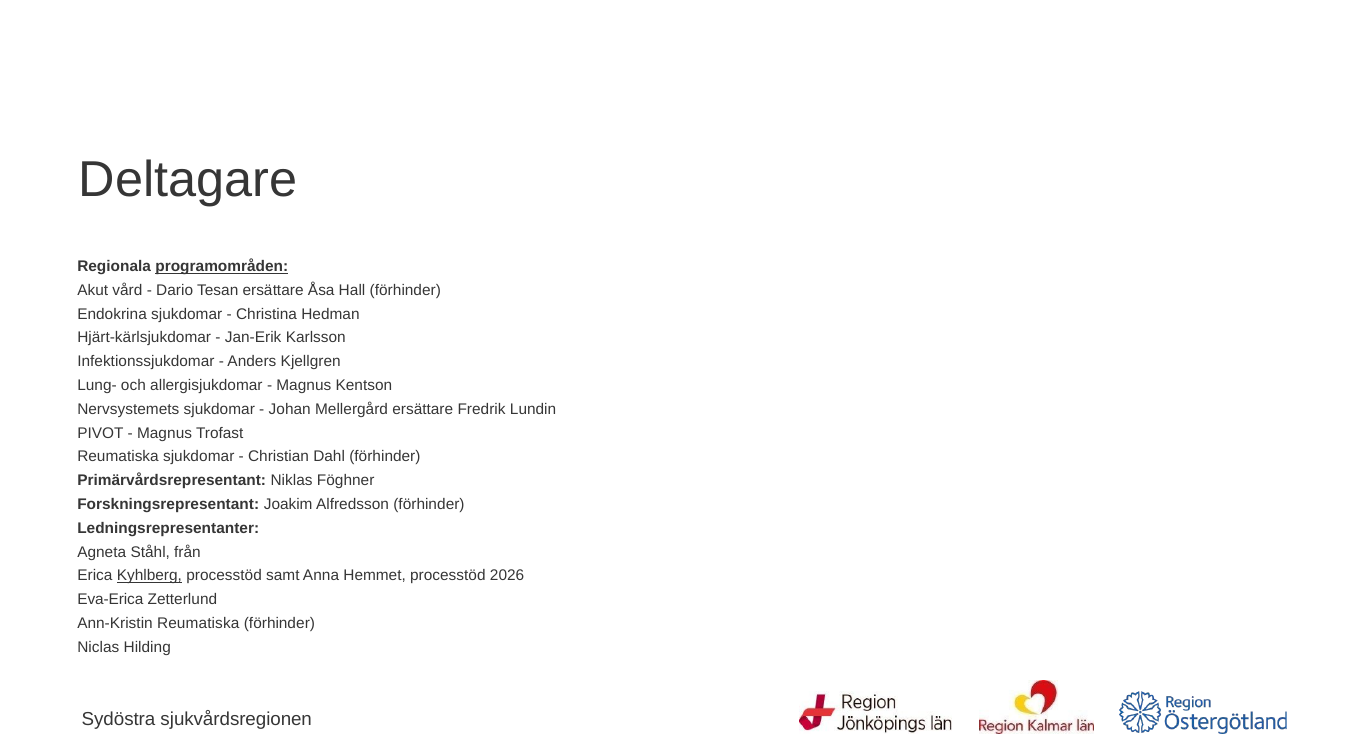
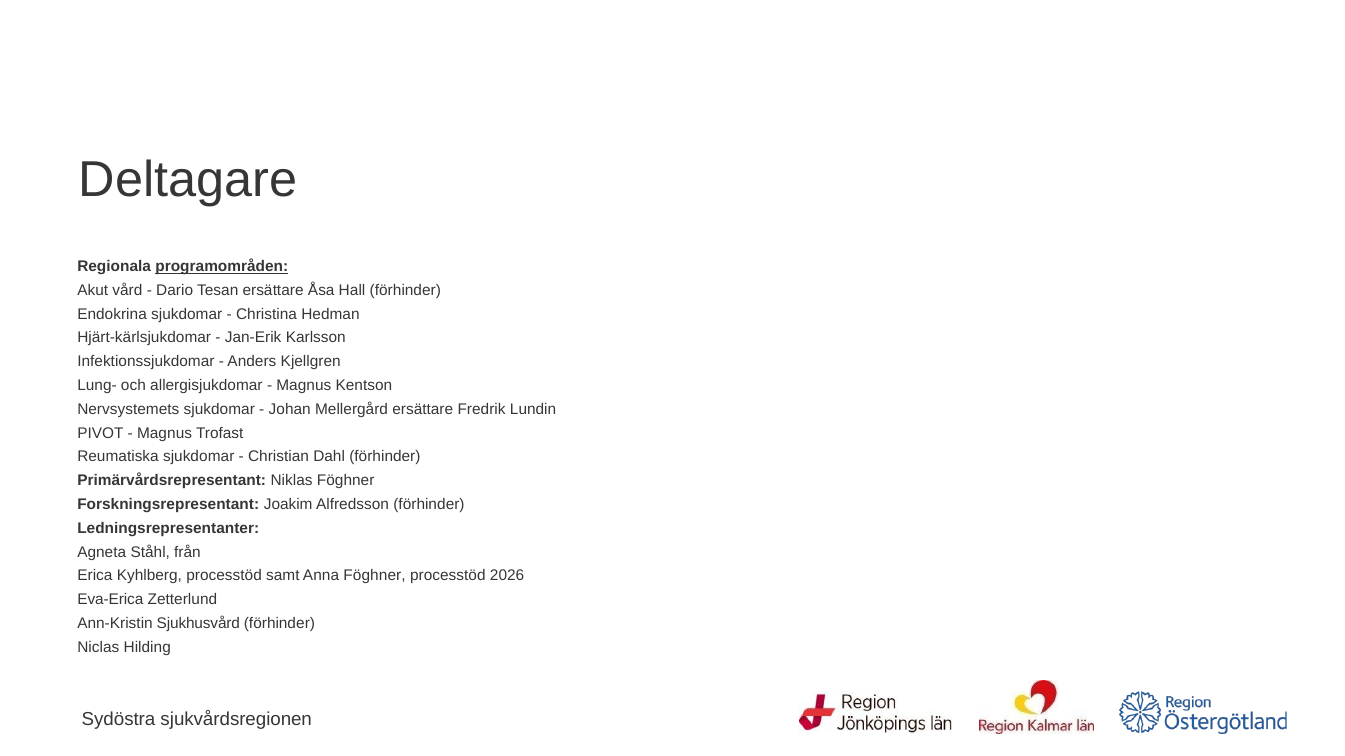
Kyhlberg underline: present -> none
Anna Hemmet: Hemmet -> Föghner
Ann-Kristin Reumatiska: Reumatiska -> Sjukhusvård
